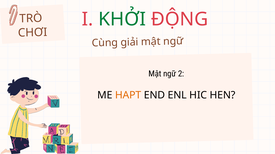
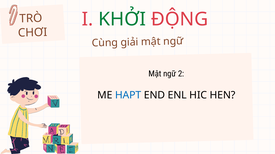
HAPT colour: orange -> blue
